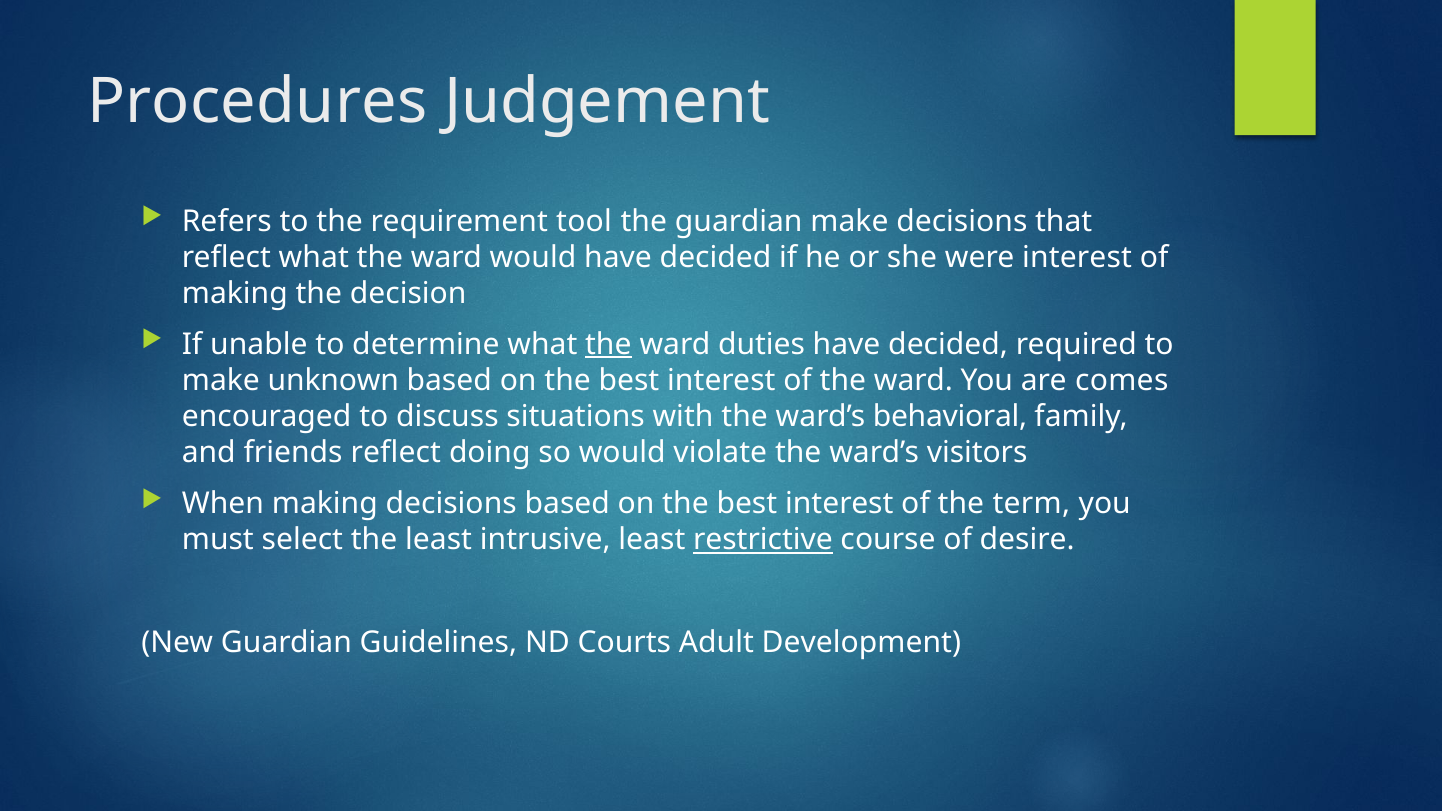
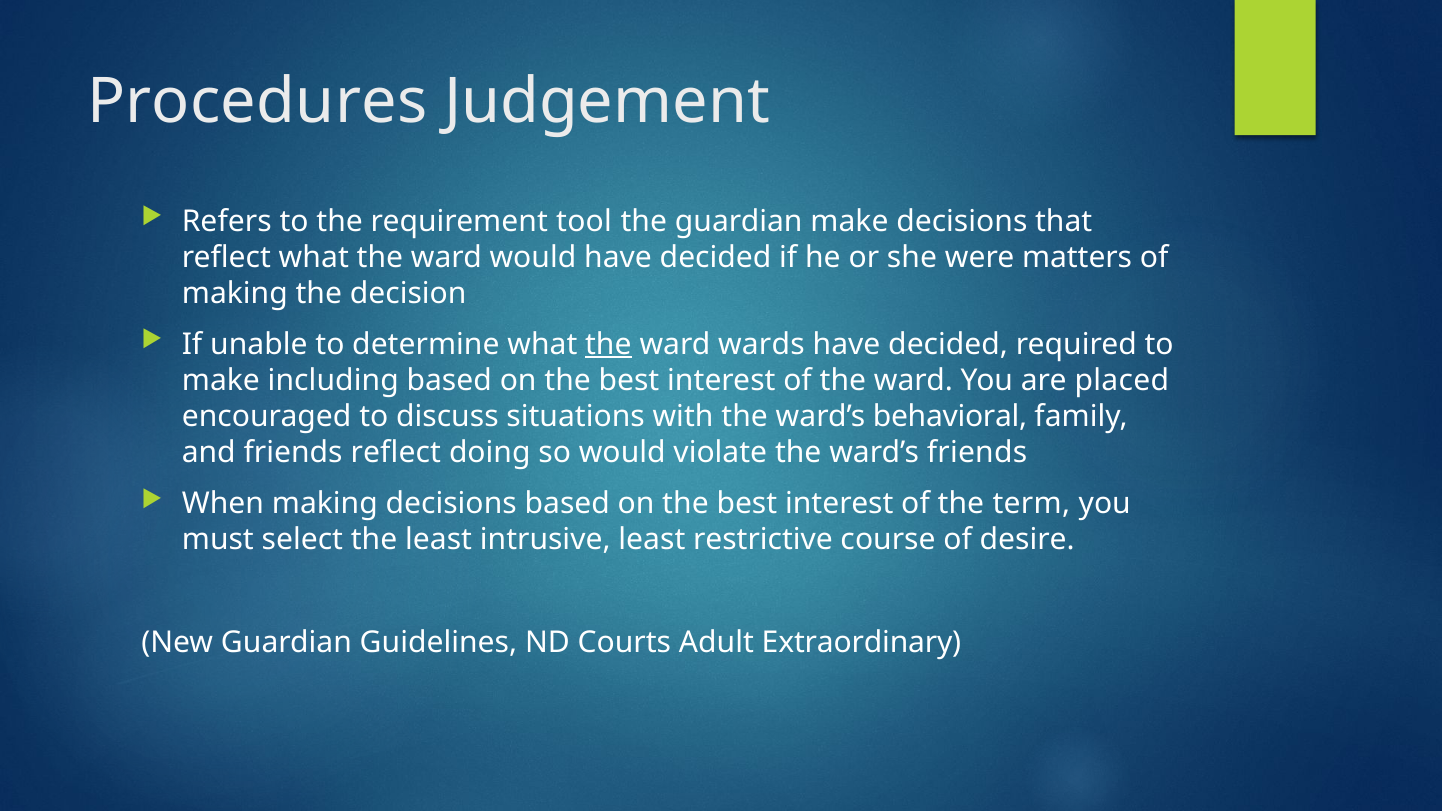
were interest: interest -> matters
duties: duties -> wards
unknown: unknown -> including
comes: comes -> placed
ward’s visitors: visitors -> friends
restrictive underline: present -> none
Development: Development -> Extraordinary
